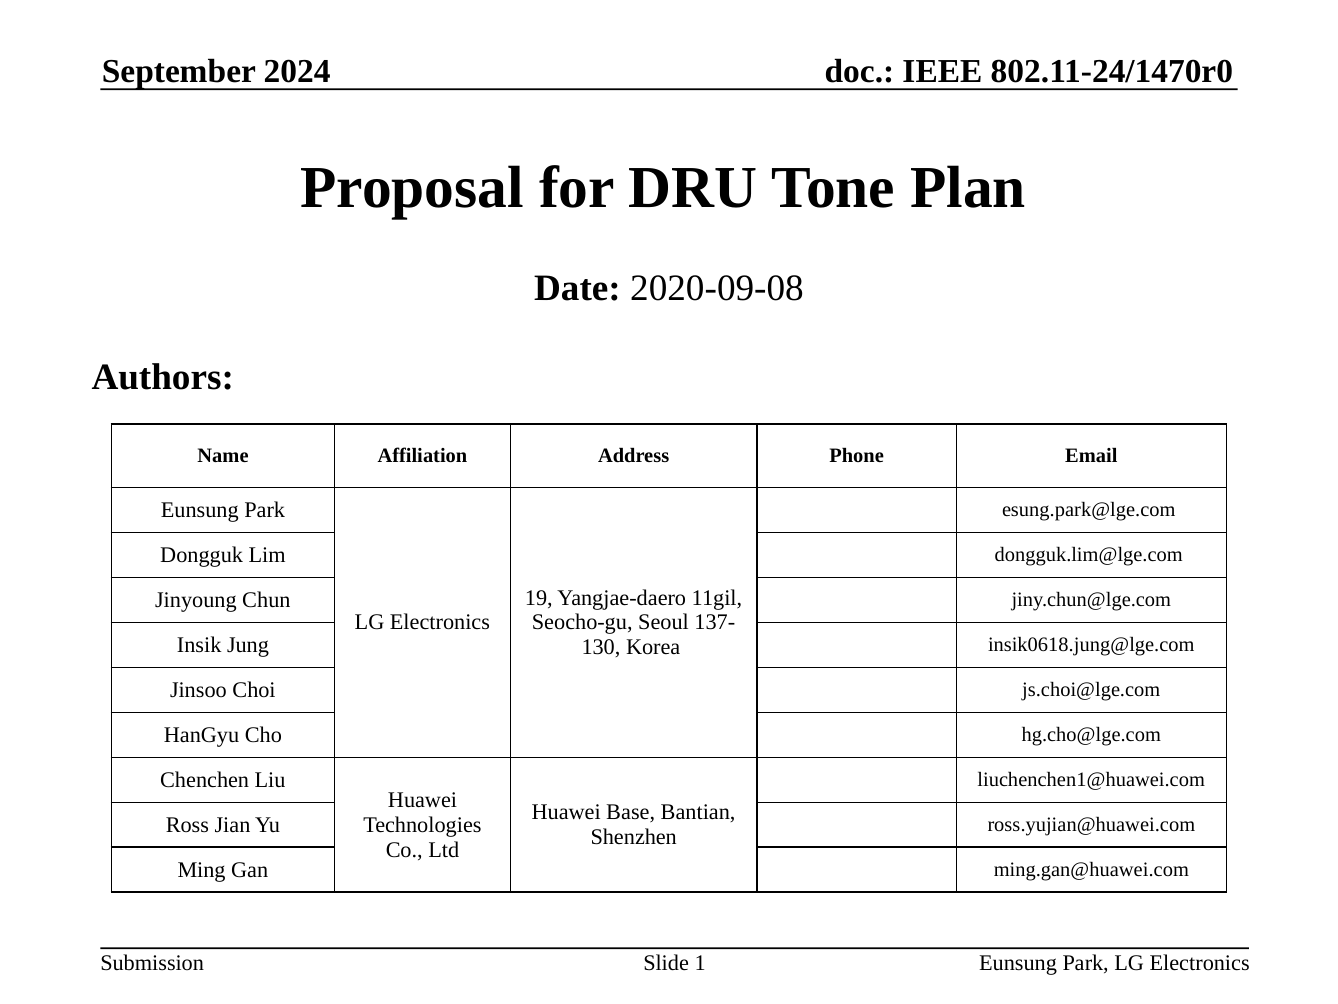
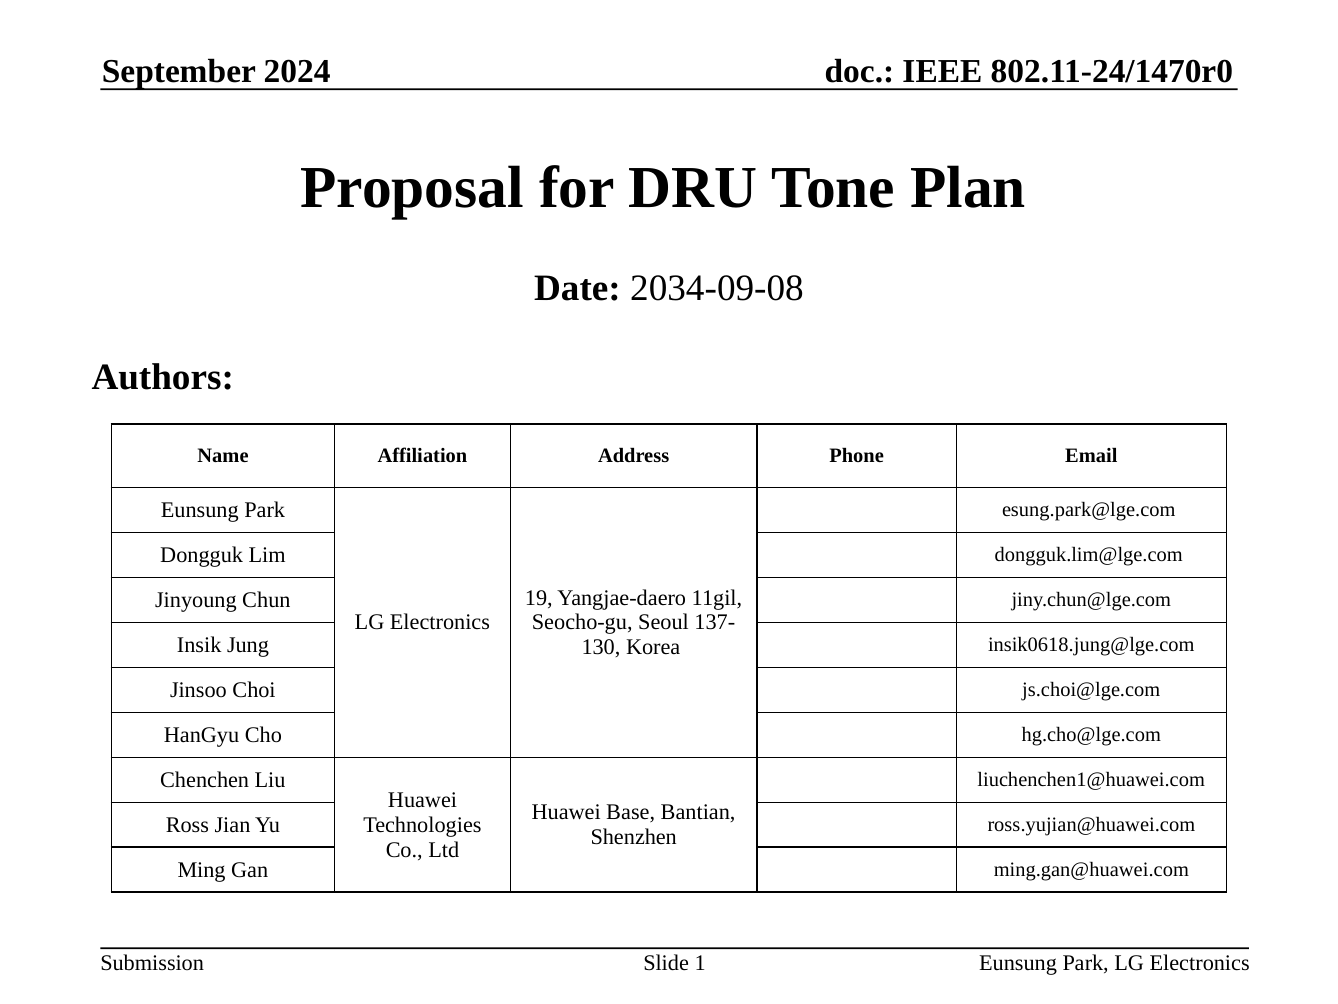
2020-09-08: 2020-09-08 -> 2034-09-08
